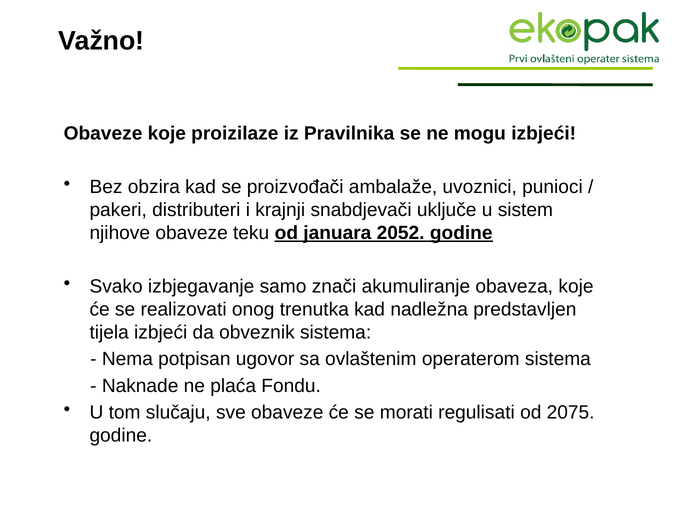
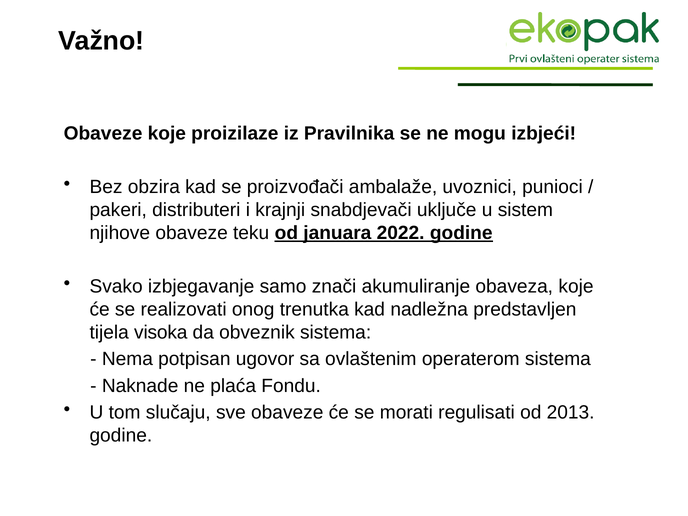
2052: 2052 -> 2022
tijela izbjeći: izbjeći -> visoka
2075: 2075 -> 2013
